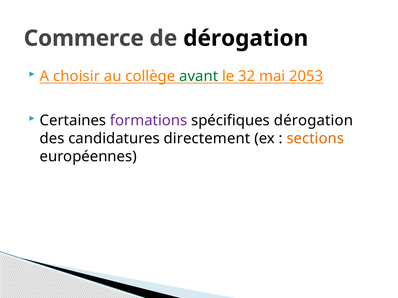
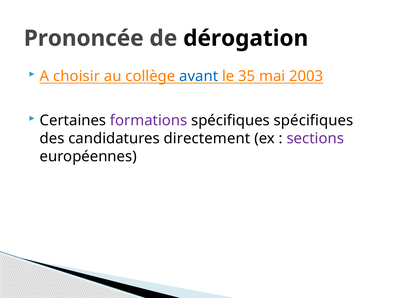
Commerce: Commerce -> Prononcée
avant colour: green -> blue
32: 32 -> 35
2053: 2053 -> 2003
spécifiques dérogation: dérogation -> spécifiques
sections colour: orange -> purple
